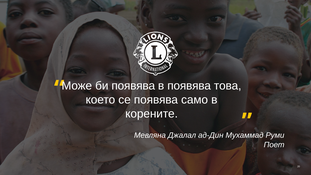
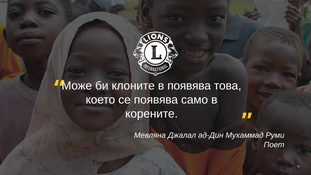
би появява: появява -> клоните
